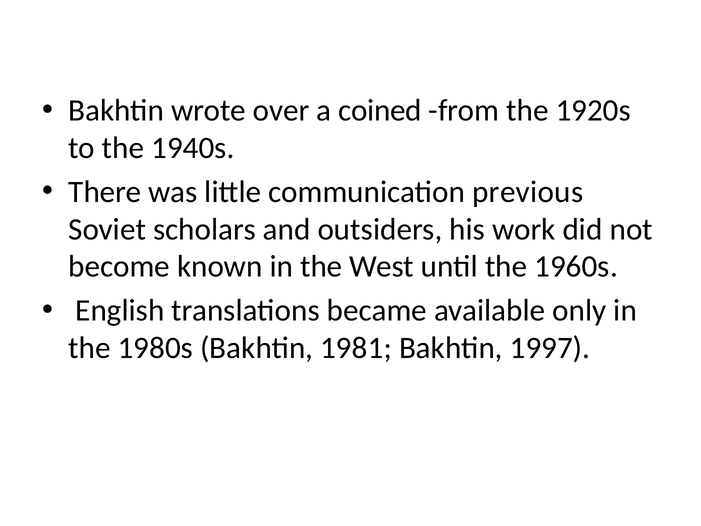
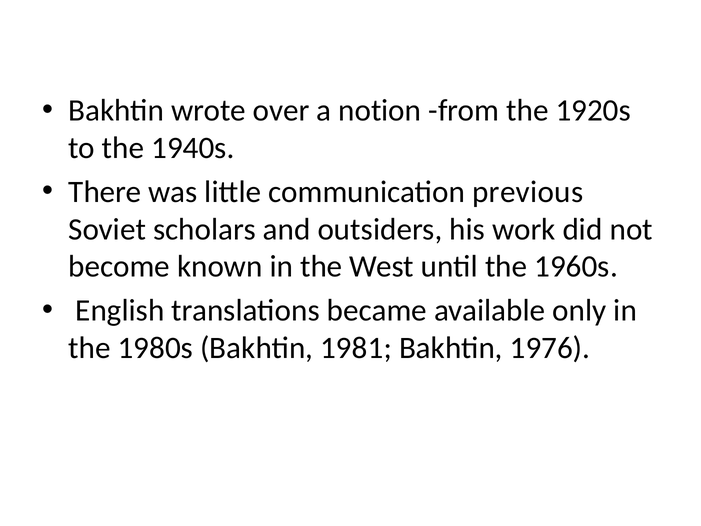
coined: coined -> notion
1997: 1997 -> 1976
